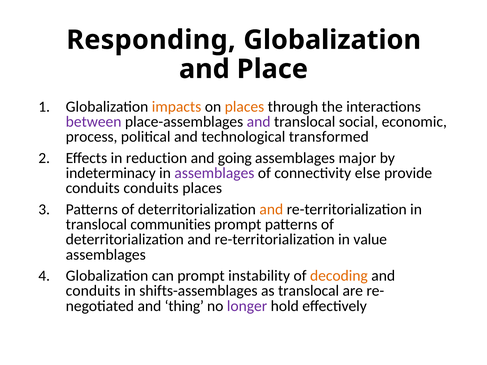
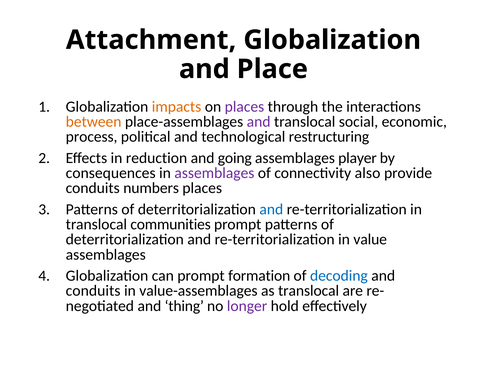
Responding: Responding -> Attachment
places at (244, 107) colour: orange -> purple
between colour: purple -> orange
transformed: transformed -> restructuring
major: major -> player
indeterminacy: indeterminacy -> consequences
else: else -> also
conduits conduits: conduits -> numbers
and at (271, 209) colour: orange -> blue
instability: instability -> formation
decoding colour: orange -> blue
shifts-assemblages: shifts-assemblages -> value-assemblages
